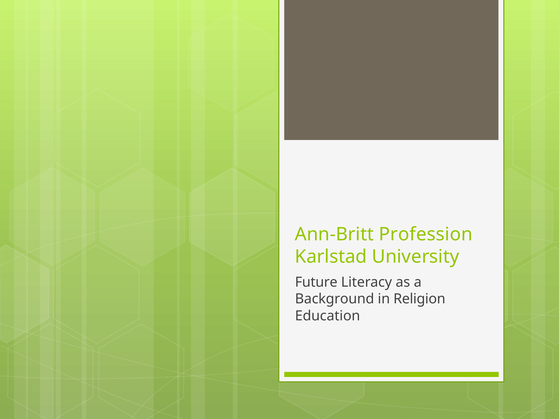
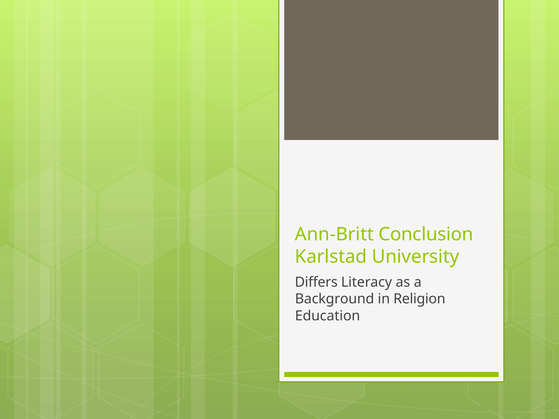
Profession: Profession -> Conclusion
Future: Future -> Differs
